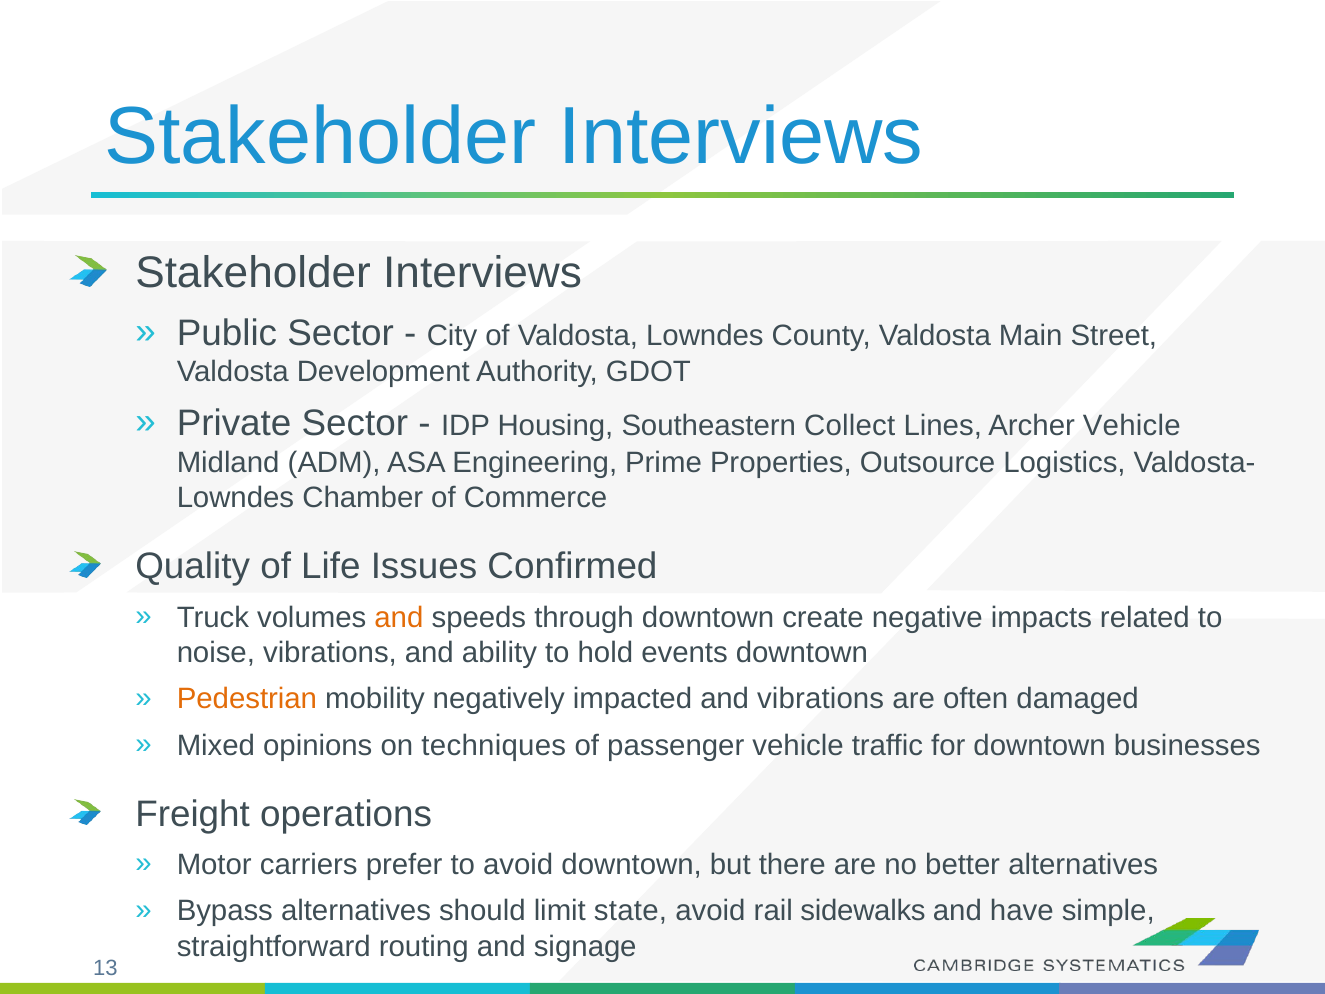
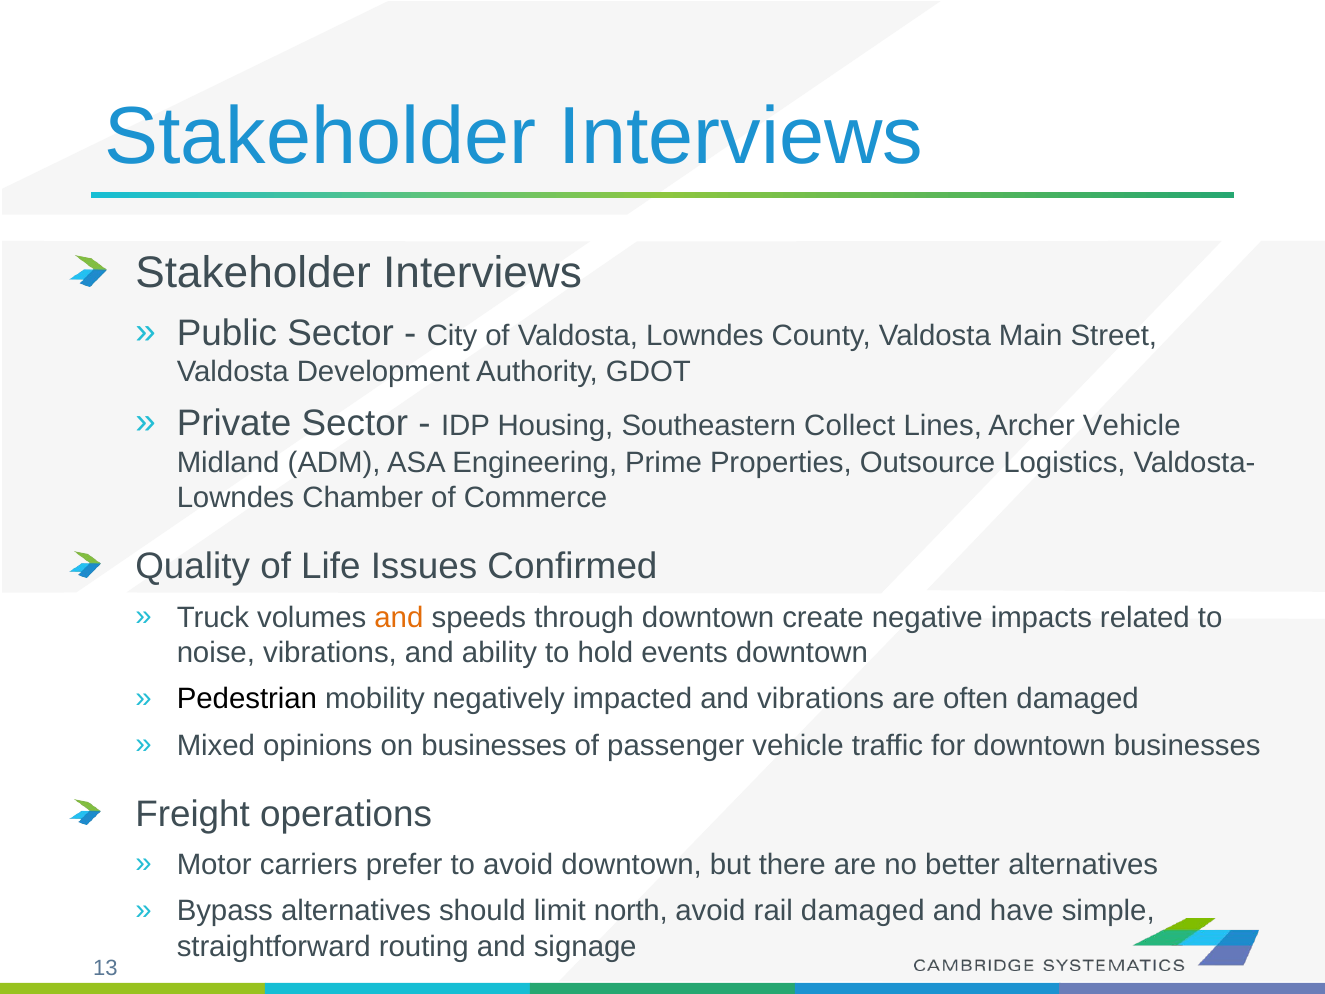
Pedestrian colour: orange -> black
on techniques: techniques -> businesses
state: state -> north
rail sidewalks: sidewalks -> damaged
